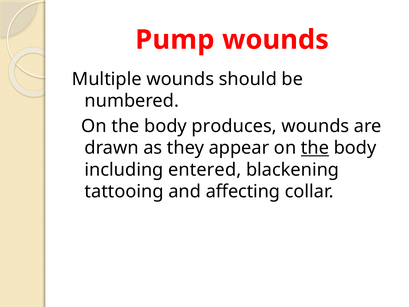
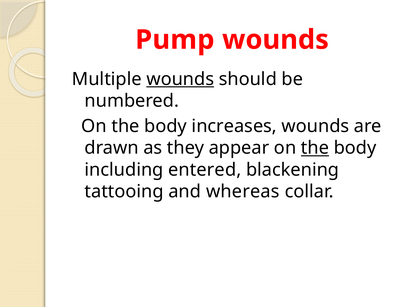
wounds at (180, 79) underline: none -> present
produces: produces -> increases
affecting: affecting -> whereas
